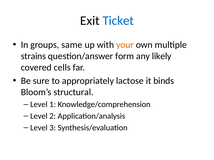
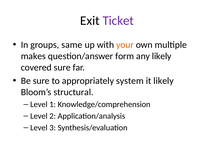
Ticket colour: blue -> purple
strains: strains -> makes
covered cells: cells -> sure
lactose: lactose -> system
it binds: binds -> likely
